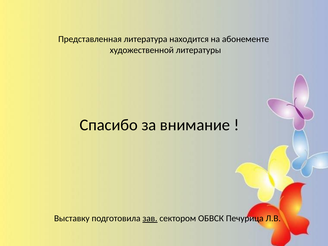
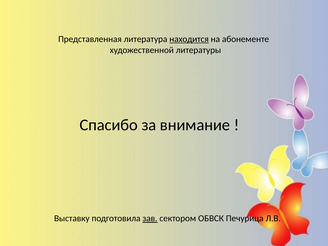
находится underline: none -> present
